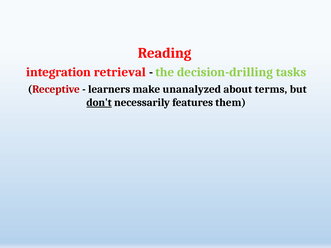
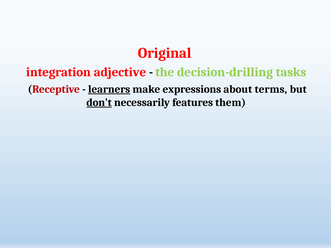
Reading: Reading -> Original
retrieval: retrieval -> adjective
learners underline: none -> present
unanalyzed: unanalyzed -> expressions
